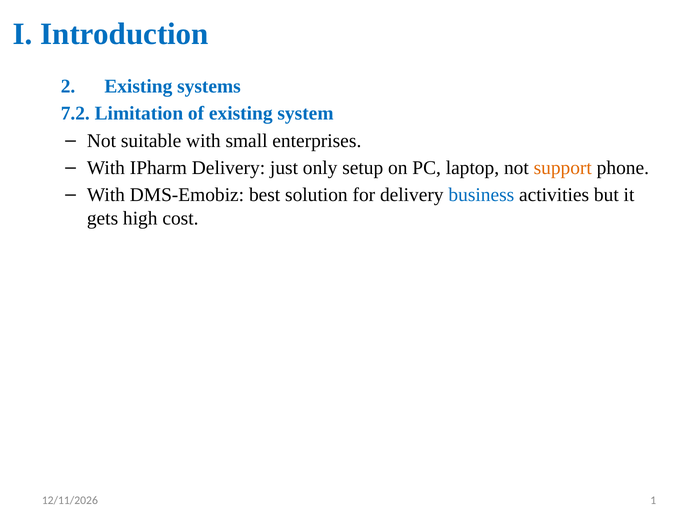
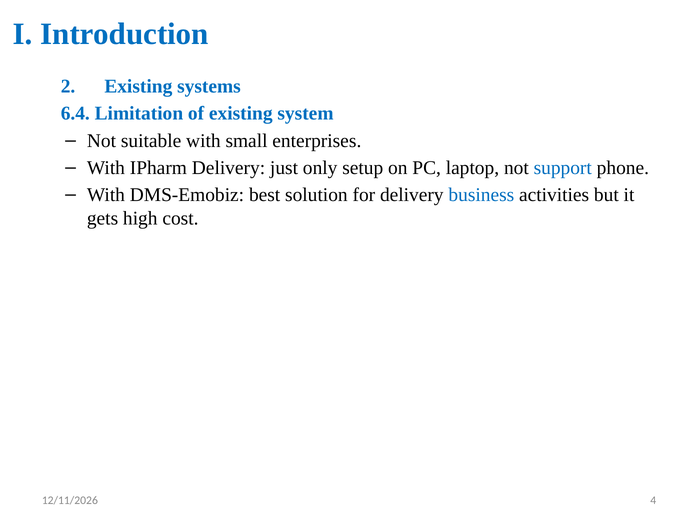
7.2: 7.2 -> 6.4
support colour: orange -> blue
1: 1 -> 4
